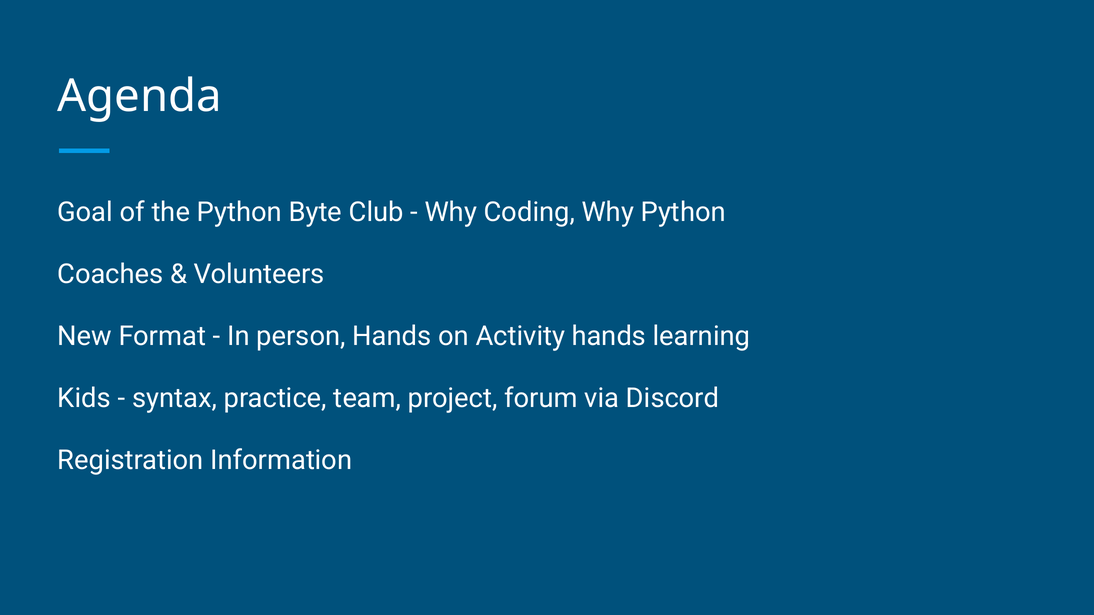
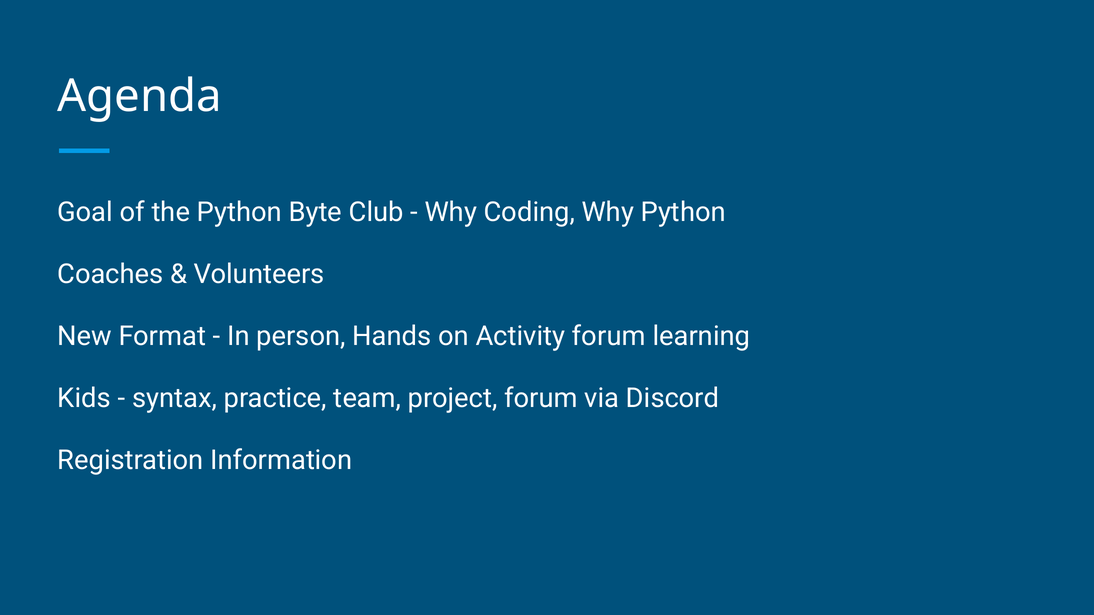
Activity hands: hands -> forum
